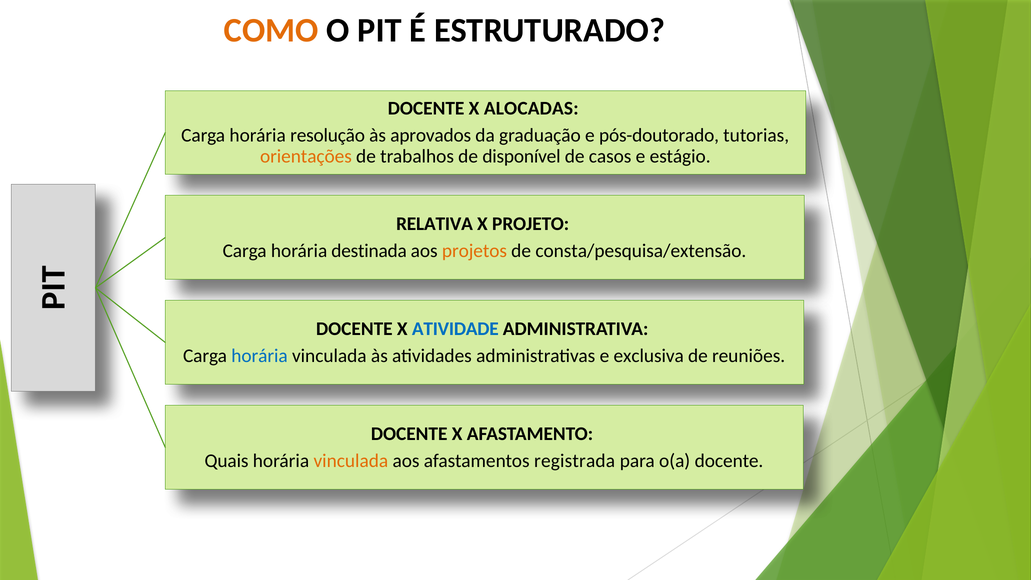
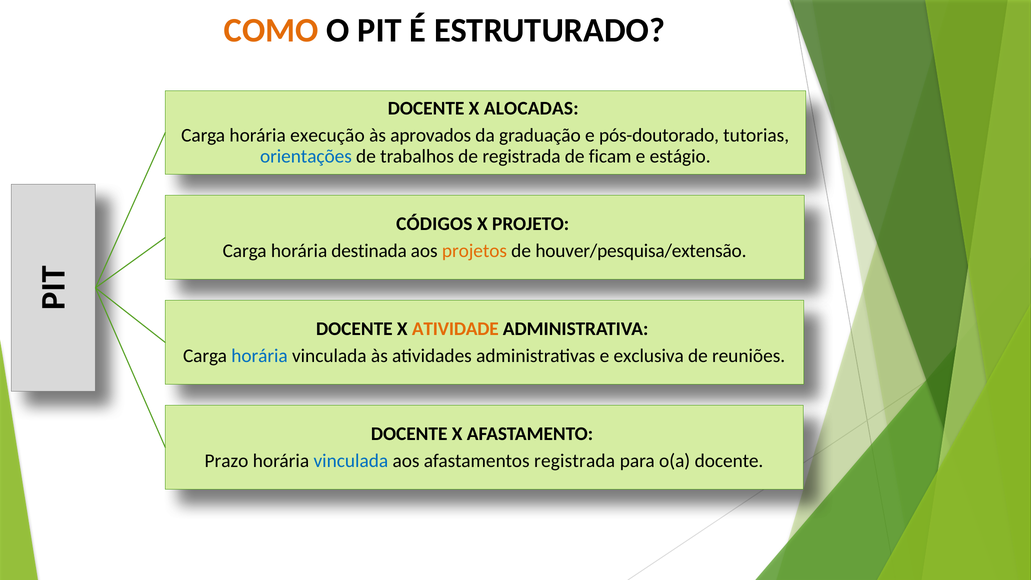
resolução: resolução -> execução
orientações colour: orange -> blue
de disponível: disponível -> registrada
casos: casos -> ficam
RELATIVA: RELATIVA -> CÓDIGOS
consta/pesquisa/extensão: consta/pesquisa/extensão -> houver/pesquisa/extensão
ATIVIDADE colour: blue -> orange
Quais: Quais -> Prazo
vinculada at (351, 461) colour: orange -> blue
